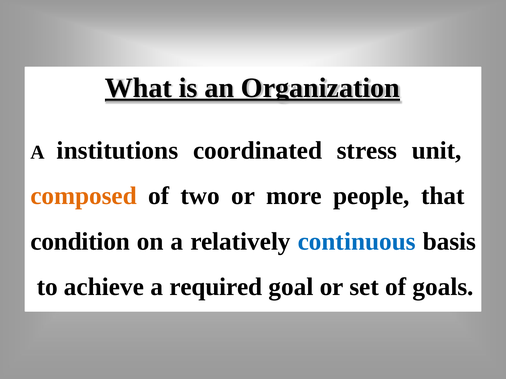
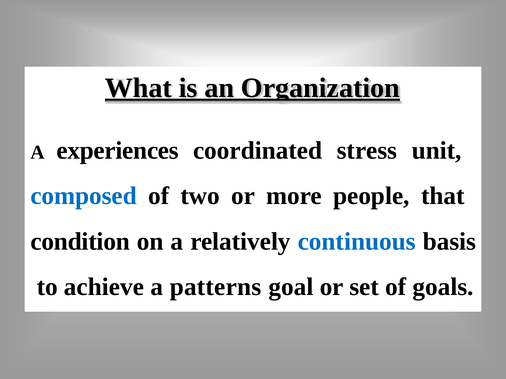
institutions: institutions -> experiences
composed colour: orange -> blue
required: required -> patterns
